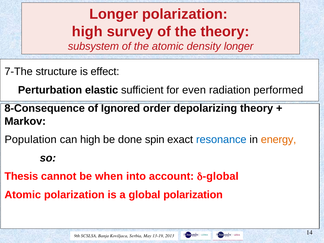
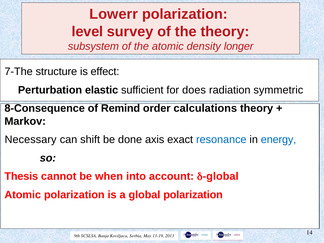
Longer at (114, 14): Longer -> Lowerr
high at (87, 32): high -> level
even: even -> does
performed: performed -> symmetric
Ignored: Ignored -> Remind
depolarizing: depolarizing -> calculations
Population: Population -> Necessary
can high: high -> shift
spin: spin -> axis
energy colour: orange -> blue
